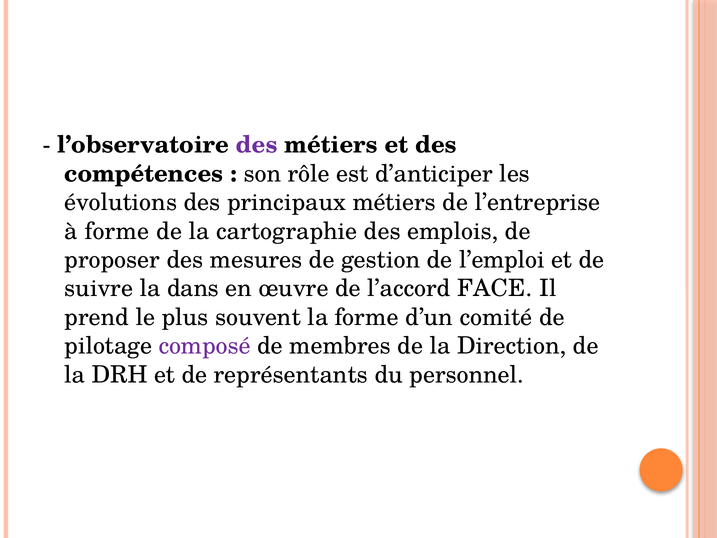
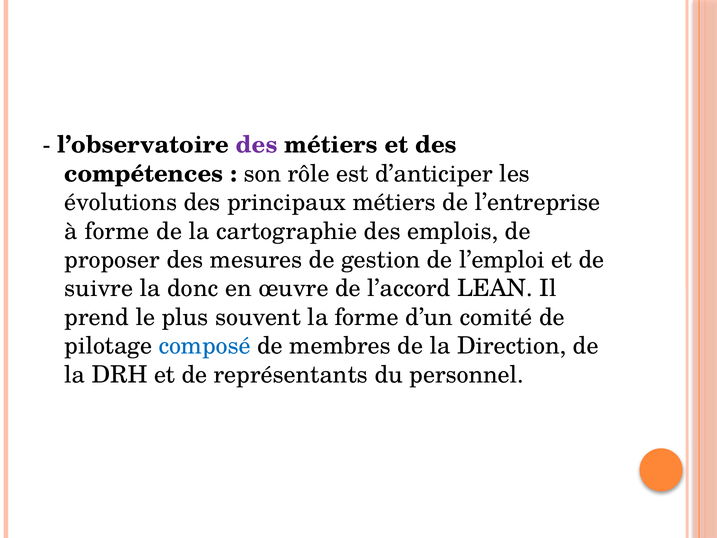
dans: dans -> donc
FACE: FACE -> LEAN
composé colour: purple -> blue
